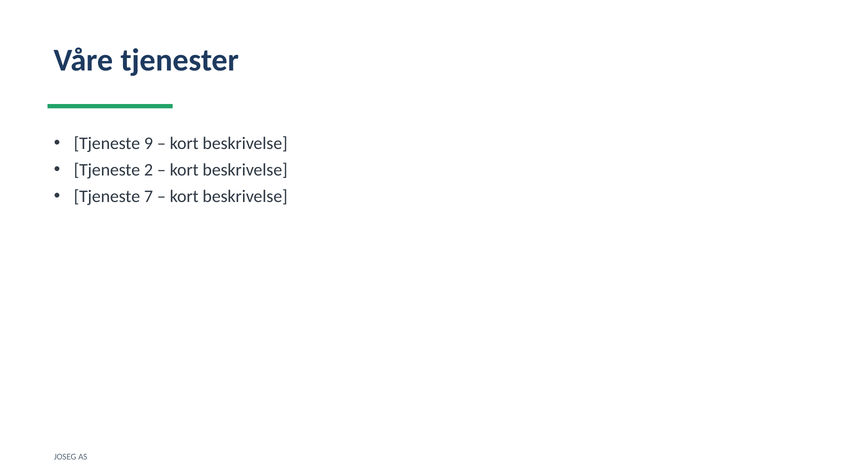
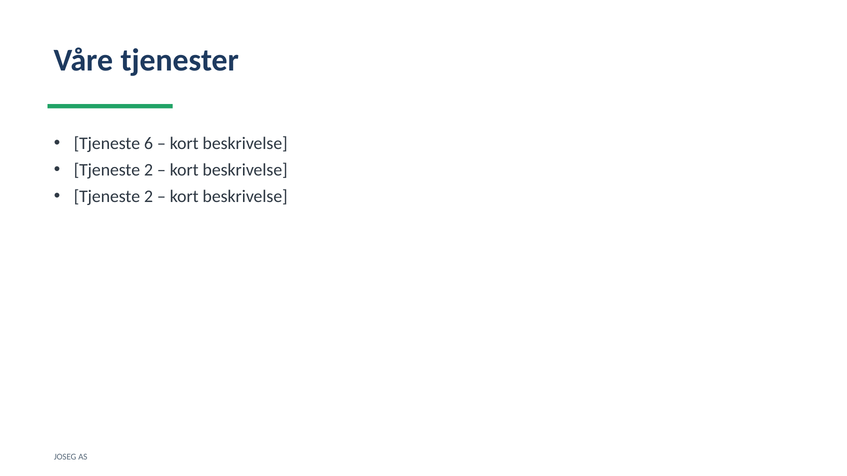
9: 9 -> 6
7 at (148, 196): 7 -> 2
